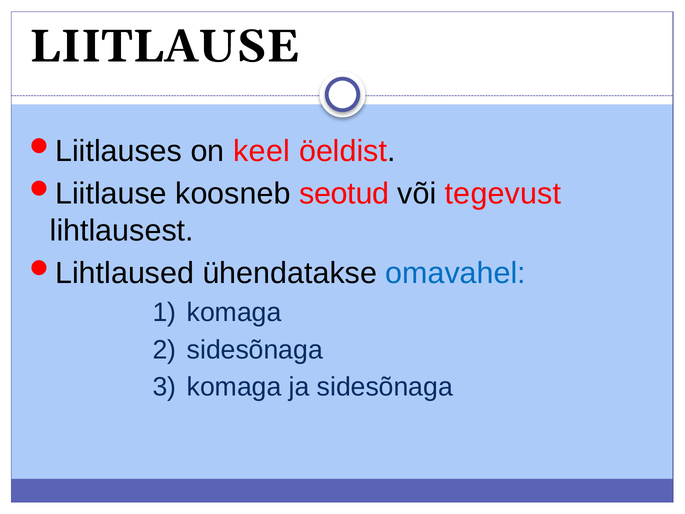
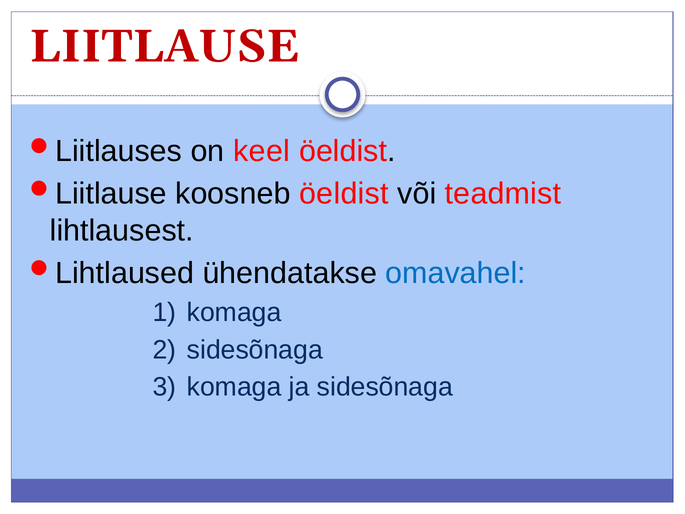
LIITLAUSE colour: black -> red
koosneb seotud: seotud -> öeldist
tegevust: tegevust -> teadmist
